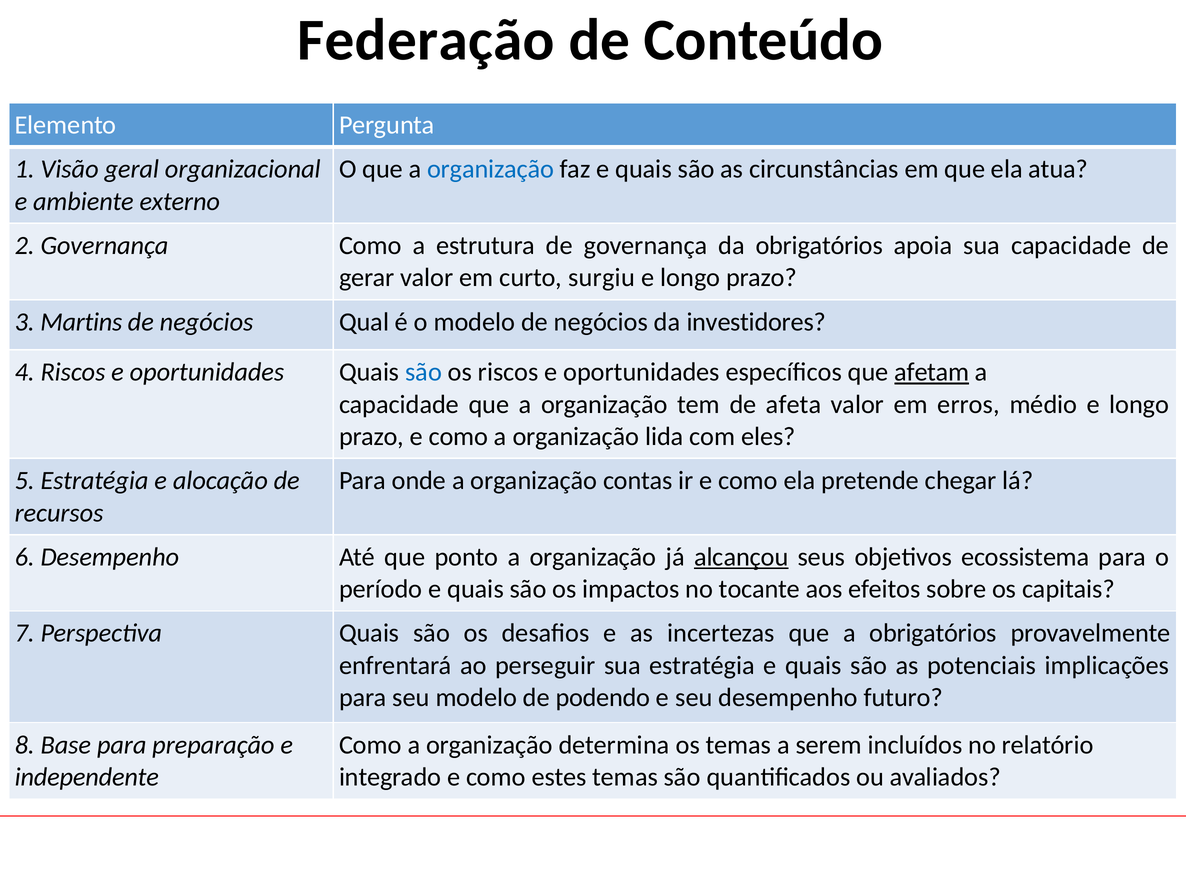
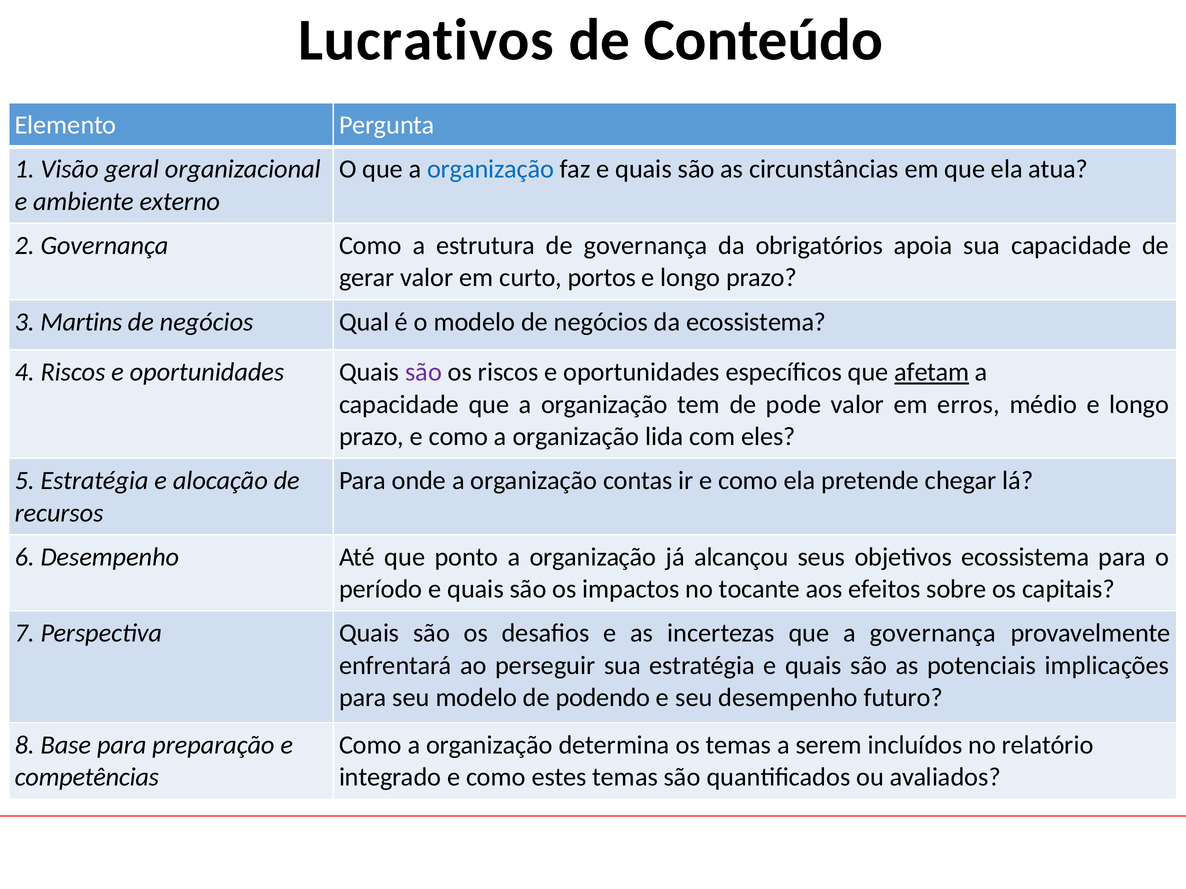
Federação: Federação -> Lucrativos
surgiu: surgiu -> portos
da investidores: investidores -> ecossistema
são at (424, 372) colour: blue -> purple
afeta: afeta -> pode
alcançou underline: present -> none
a obrigatórios: obrigatórios -> governança
independente: independente -> competências
